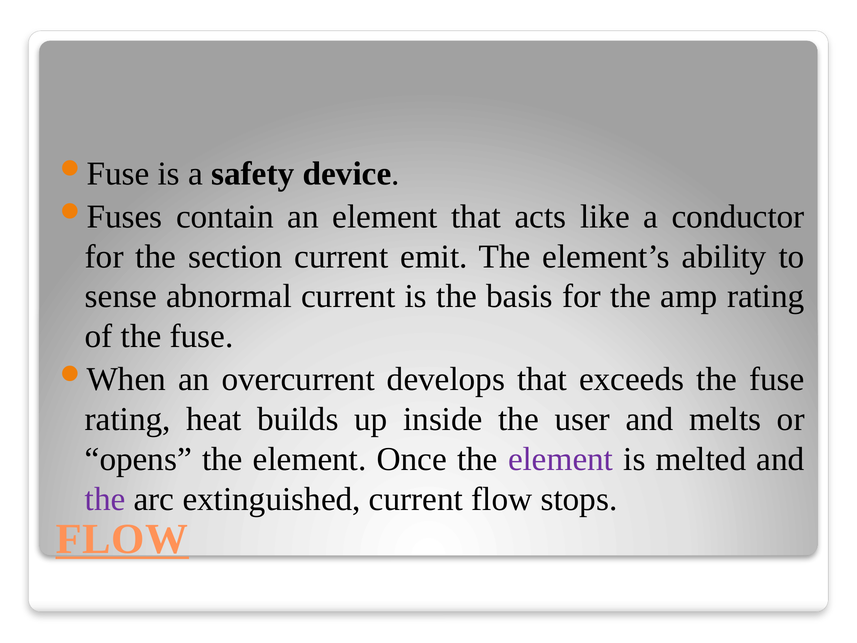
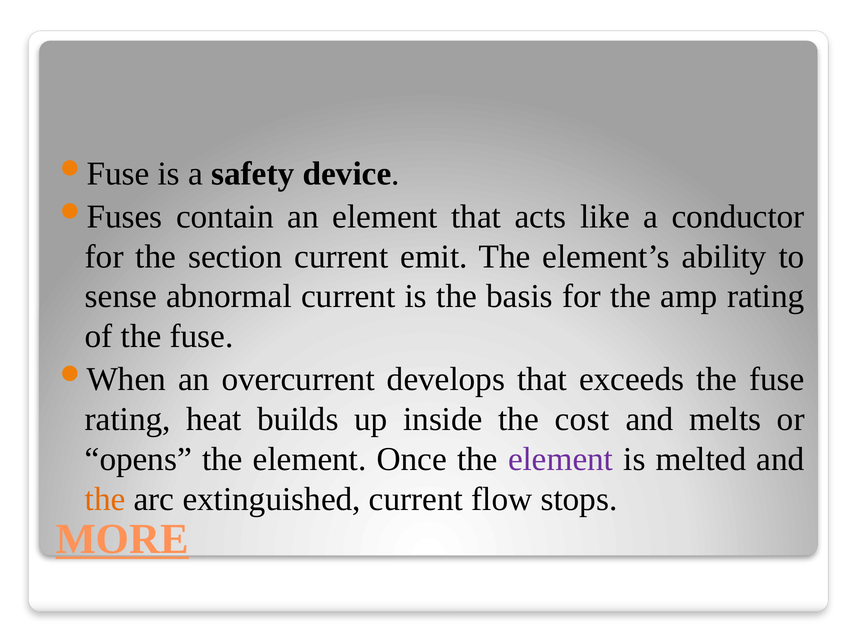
user: user -> cost
the at (105, 499) colour: purple -> orange
FLOW at (122, 539): FLOW -> MORE
